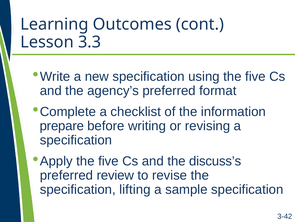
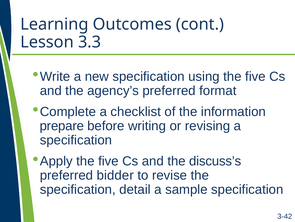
review: review -> bidder
lifting: lifting -> detail
